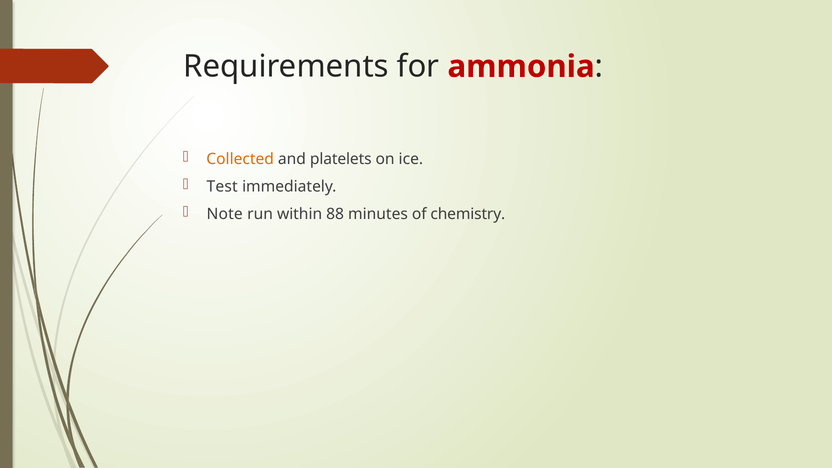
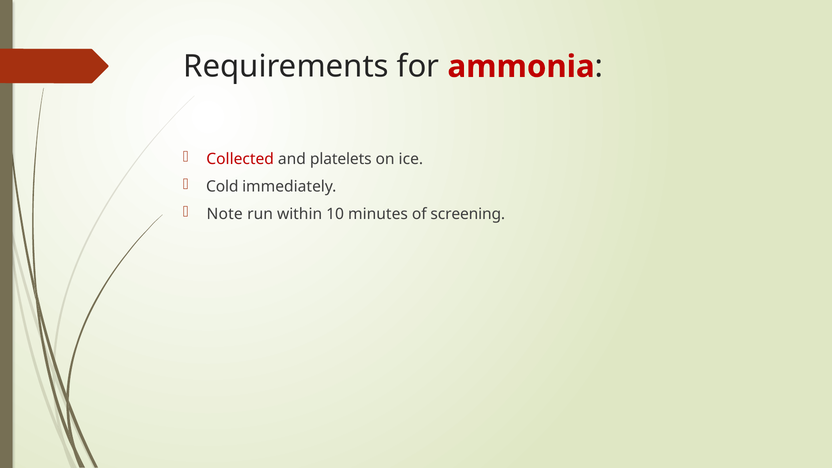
Collected colour: orange -> red
Test: Test -> Cold
88: 88 -> 10
chemistry: chemistry -> screening
